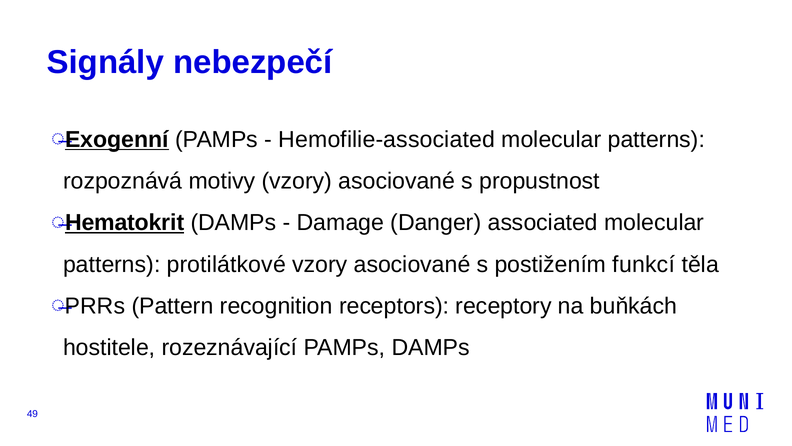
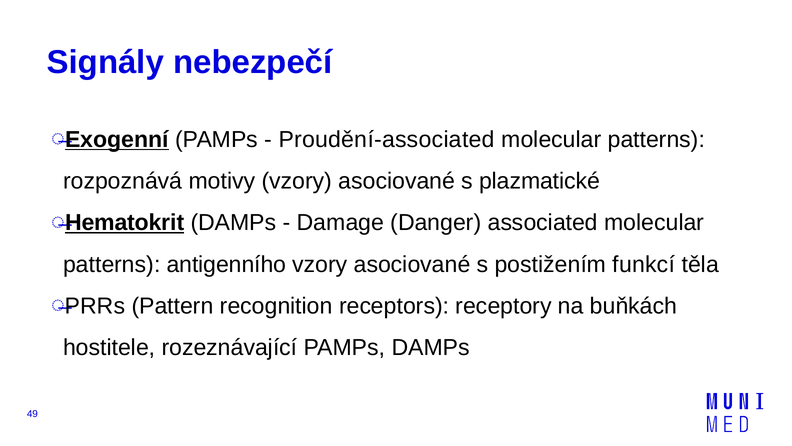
Hemofilie-associated: Hemofilie-associated -> Proudění-associated
propustnost: propustnost -> plazmatické
protilátkové: protilátkové -> antigenního
